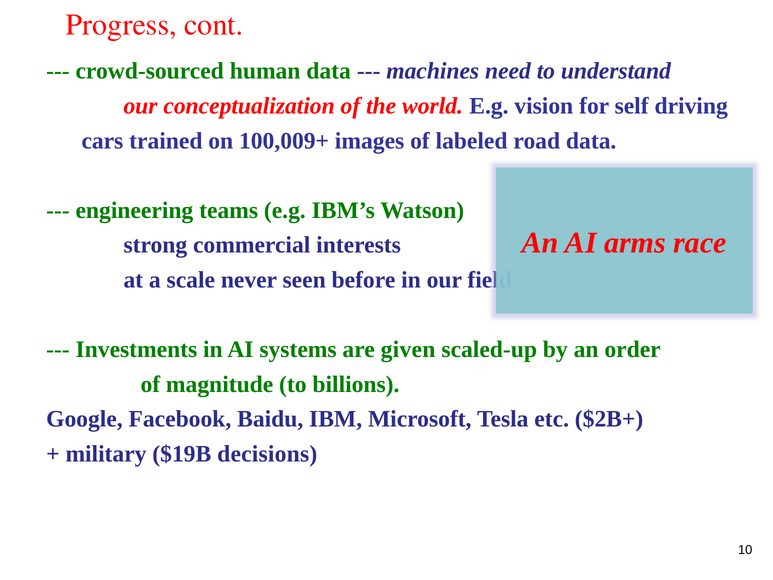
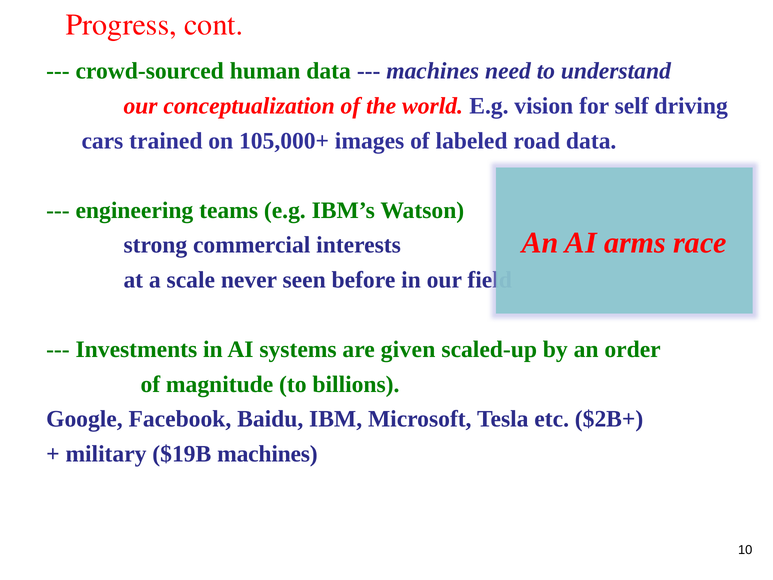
100,009+: 100,009+ -> 105,000+
$19B decisions: decisions -> machines
